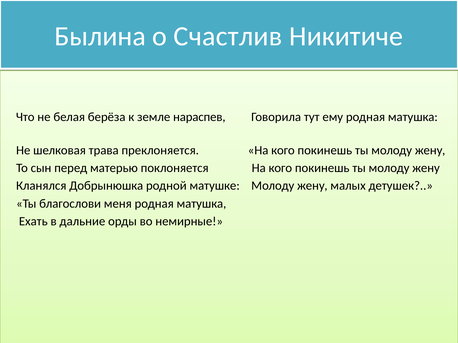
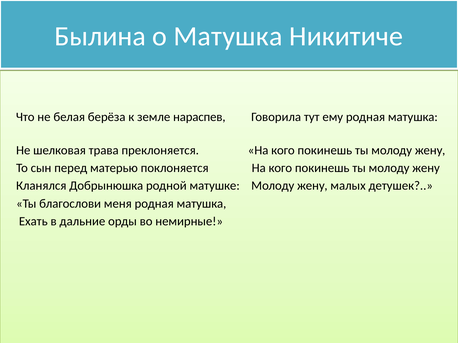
о Счастлив: Счастлив -> Матушка
